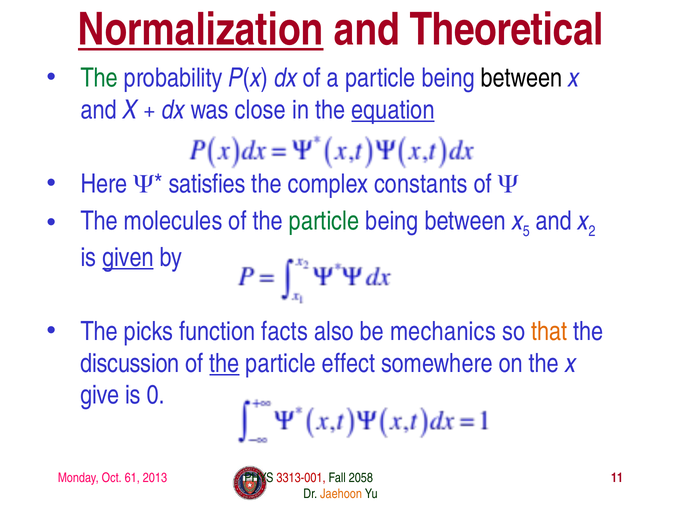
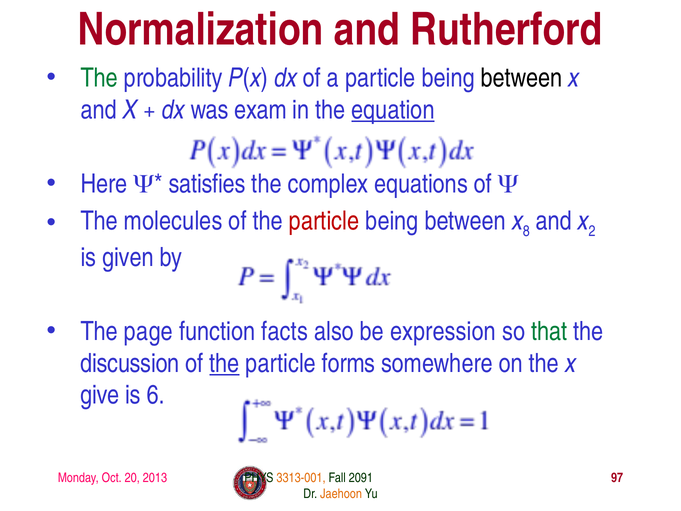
Normalization underline: present -> none
Theoretical: Theoretical -> Rutherford
close: close -> exam
constants: constants -> equations
particle at (324, 221) colour: green -> red
5: 5 -> 8
given underline: present -> none
picks: picks -> page
mechanics: mechanics -> expression
that colour: orange -> green
effect: effect -> forms
0: 0 -> 6
61: 61 -> 20
3313-001 colour: red -> orange
2058: 2058 -> 2091
11: 11 -> 97
